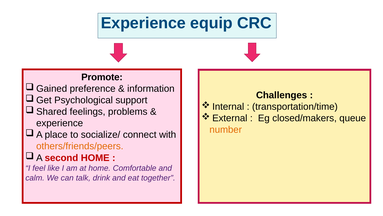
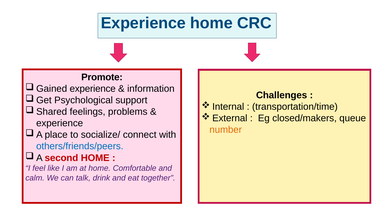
Experience equip: equip -> home
preference at (93, 88): preference -> experience
others/friends/peers colour: orange -> blue
